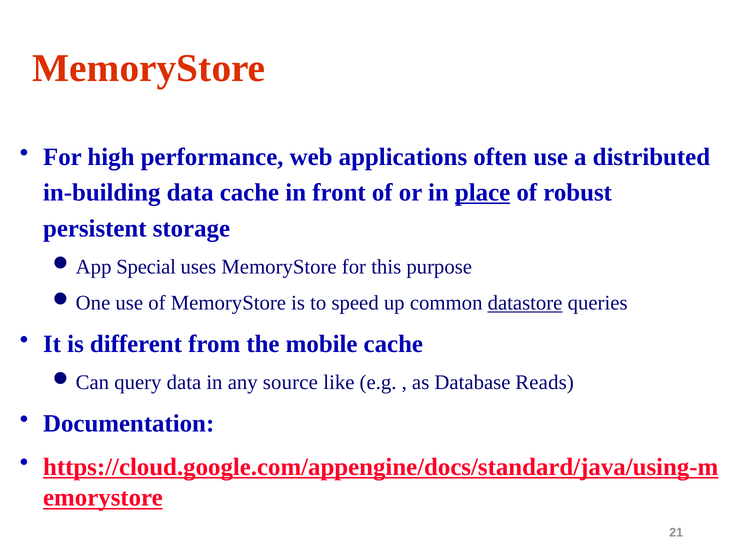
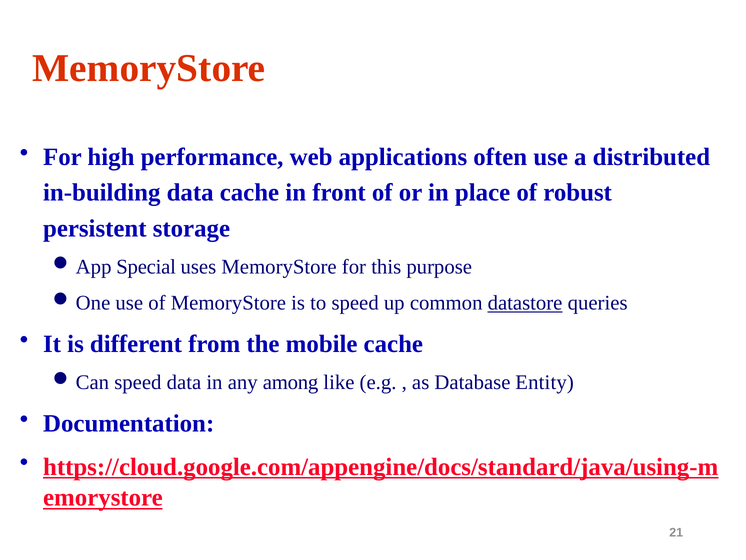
place underline: present -> none
query at (138, 382): query -> speed
source: source -> among
Reads: Reads -> Entity
